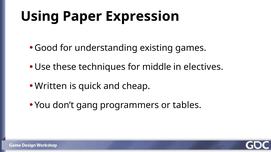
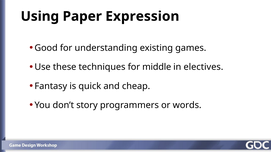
Written: Written -> Fantasy
gang: gang -> story
tables: tables -> words
